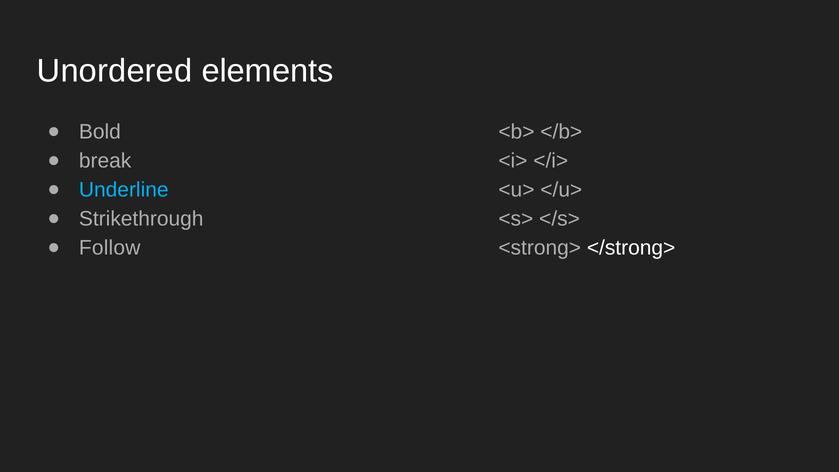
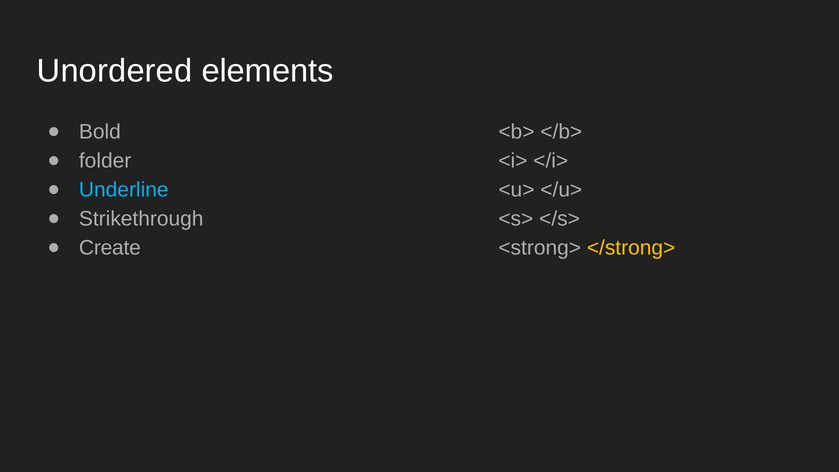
break: break -> folder
Follow: Follow -> Create
</strong> colour: white -> yellow
